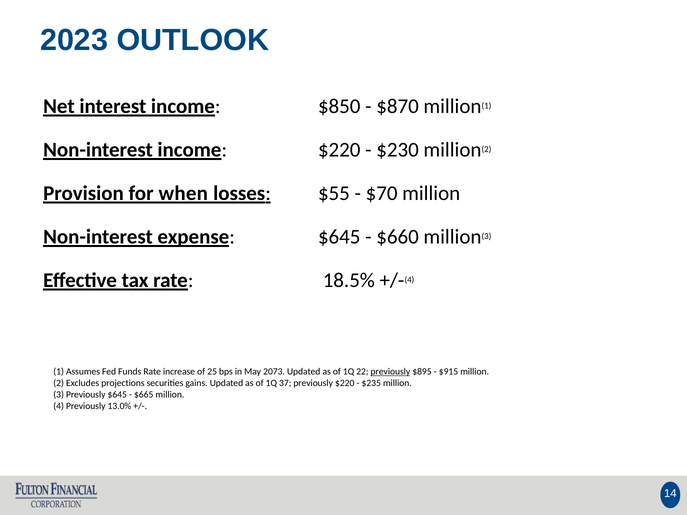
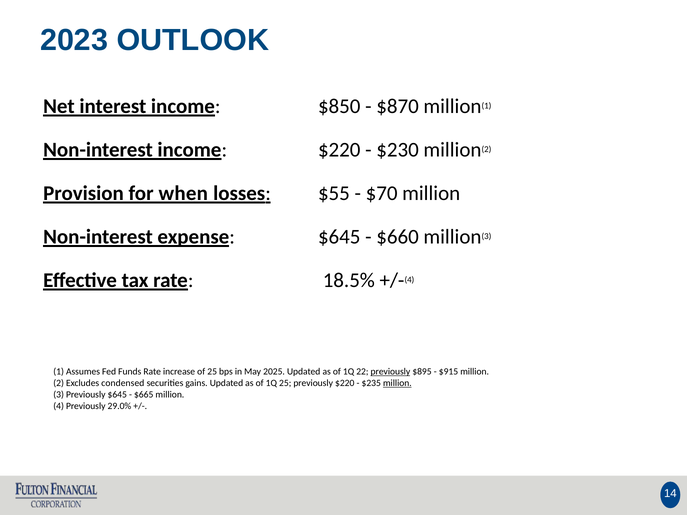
2073: 2073 -> 2025
projections: projections -> condensed
1Q 37: 37 -> 25
million at (397, 383) underline: none -> present
13.0%: 13.0% -> 29.0%
